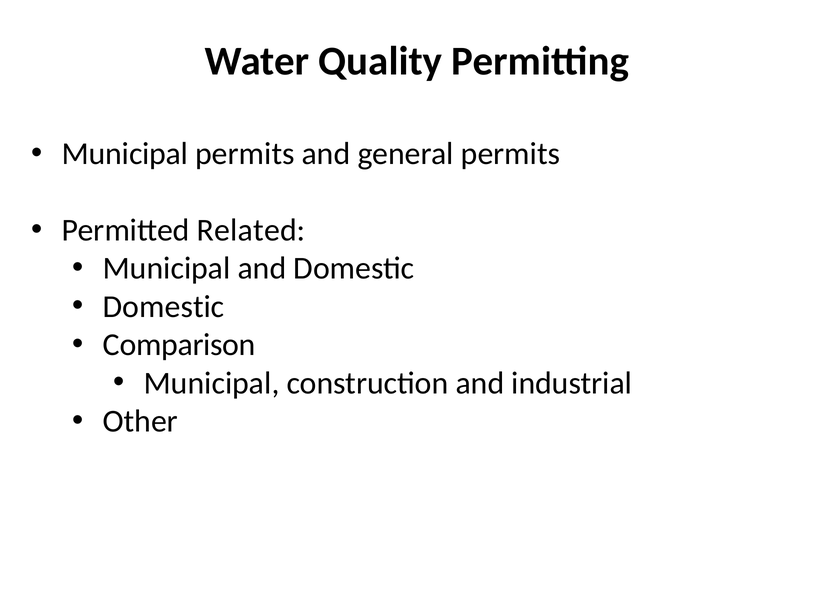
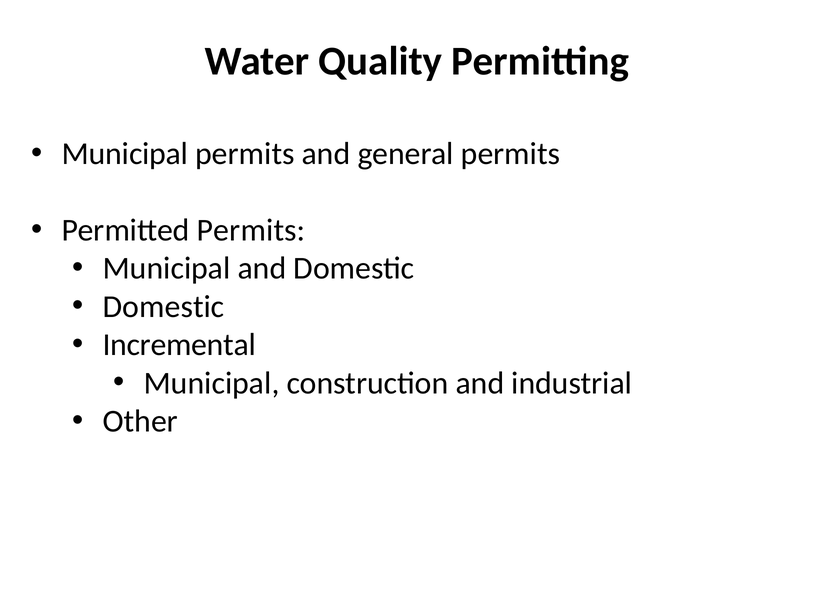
Permitted Related: Related -> Permits
Comparison: Comparison -> Incremental
